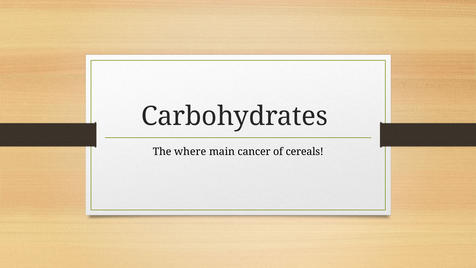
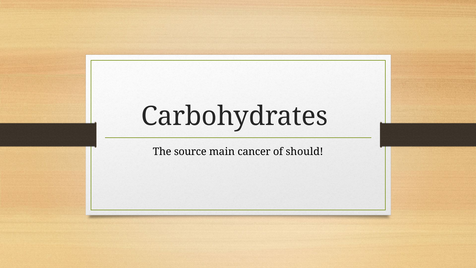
where: where -> source
cereals: cereals -> should
